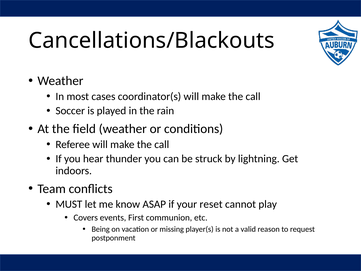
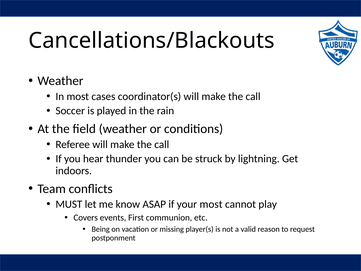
your reset: reset -> most
